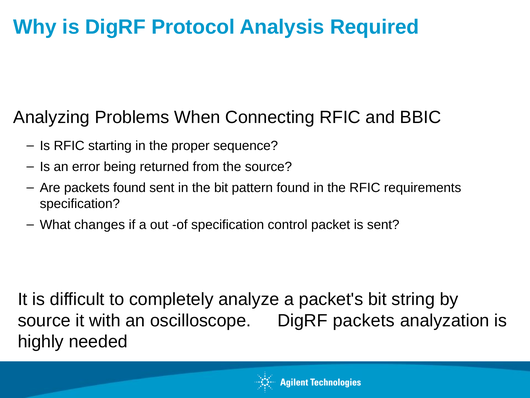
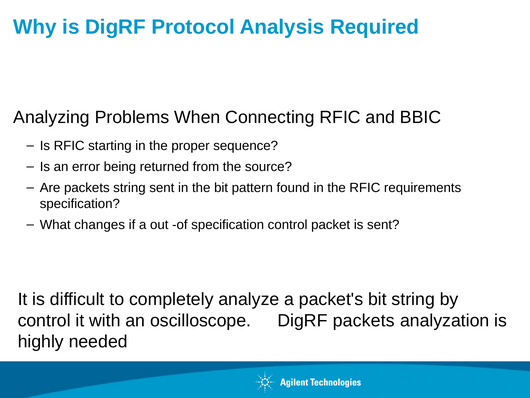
packets found: found -> string
source at (44, 320): source -> control
